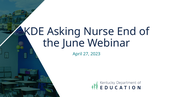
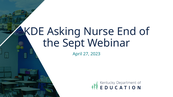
June: June -> Sept
